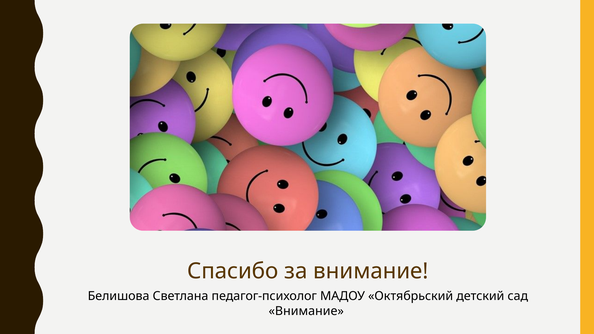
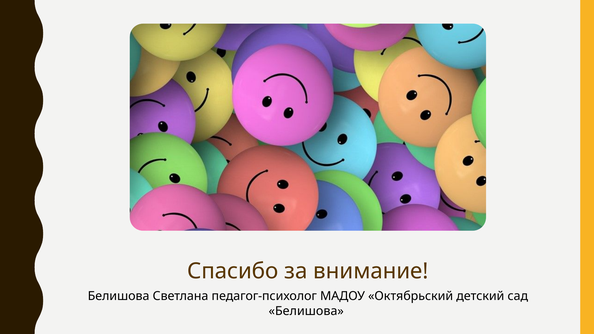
Внимание at (306, 311): Внимание -> Белишова
